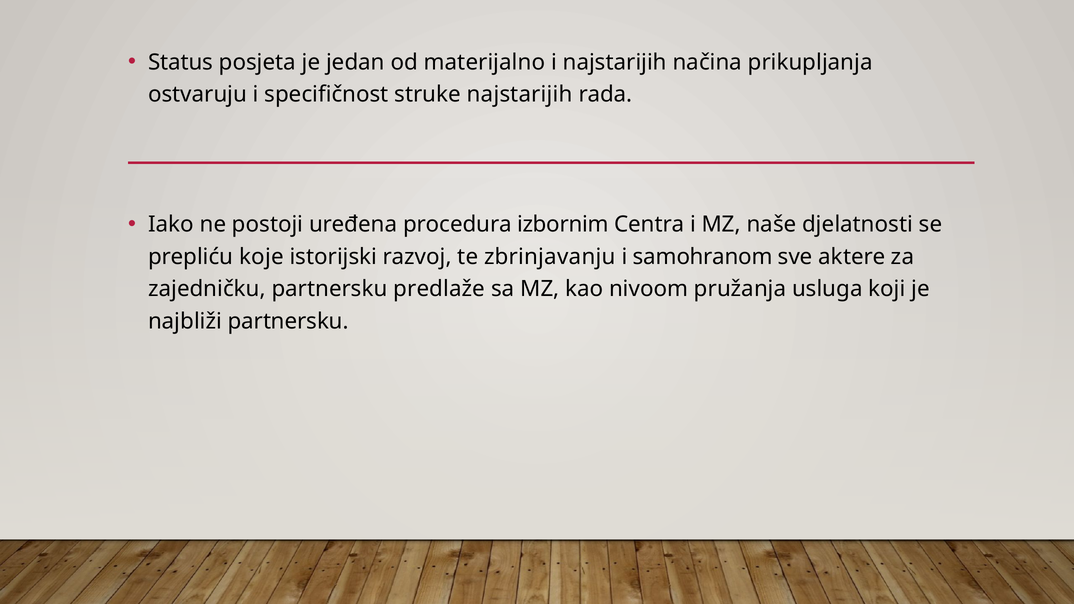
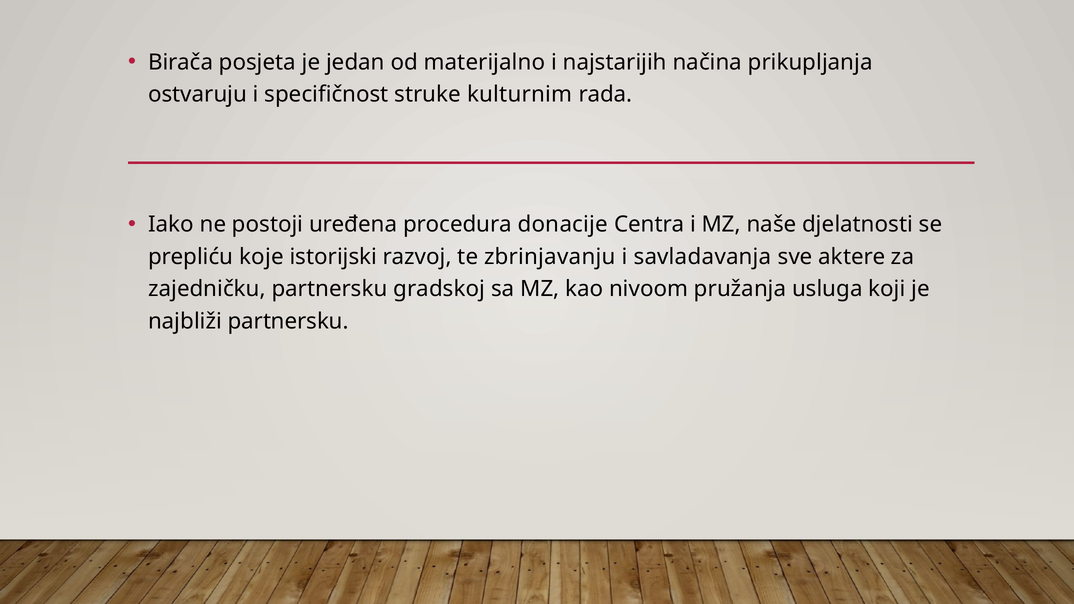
Status: Status -> Birača
struke najstarijih: najstarijih -> kulturnim
izbornim: izbornim -> donacije
samohranom: samohranom -> savladavanja
predlaže: predlaže -> gradskoj
